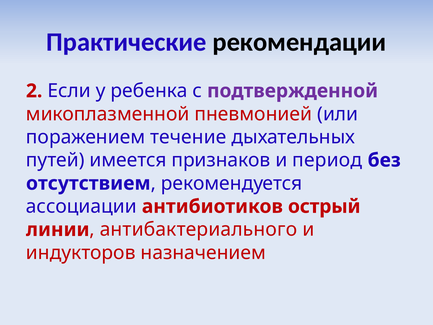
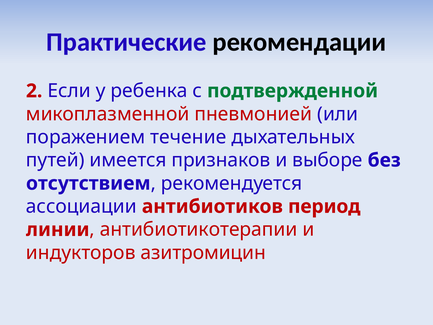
подтвержденной colour: purple -> green
период: период -> выборе
острый: острый -> период
антибактериального: антибактериального -> антибиотикотерапии
назначением: назначением -> азитромицин
